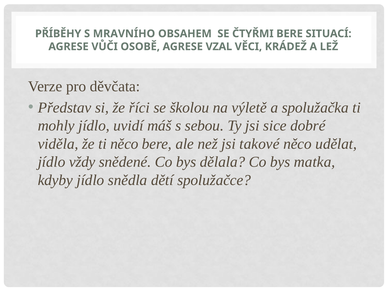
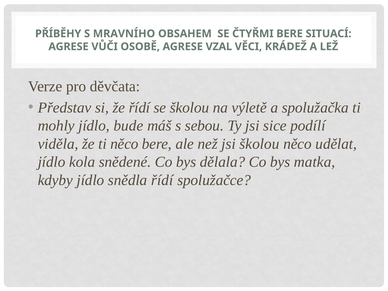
že říci: říci -> řídí
uvidí: uvidí -> bude
dobré: dobré -> podílí
jsi takové: takové -> školou
vždy: vždy -> kola
snědla dětí: dětí -> řídí
